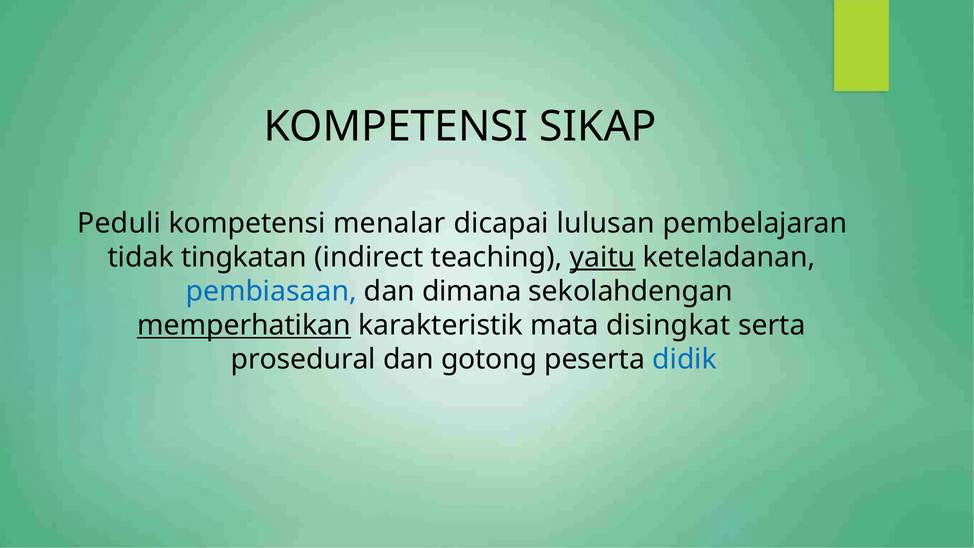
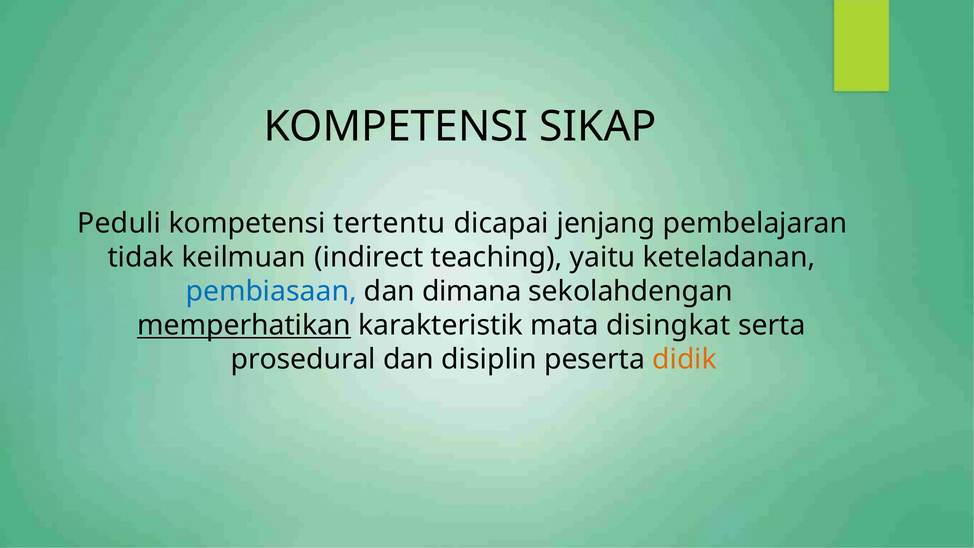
menalar: menalar -> tertentu
lulusan: lulusan -> jenjang
tingkatan: tingkatan -> keilmuan
yaitu underline: present -> none
gotong: gotong -> disiplin
didik colour: blue -> orange
